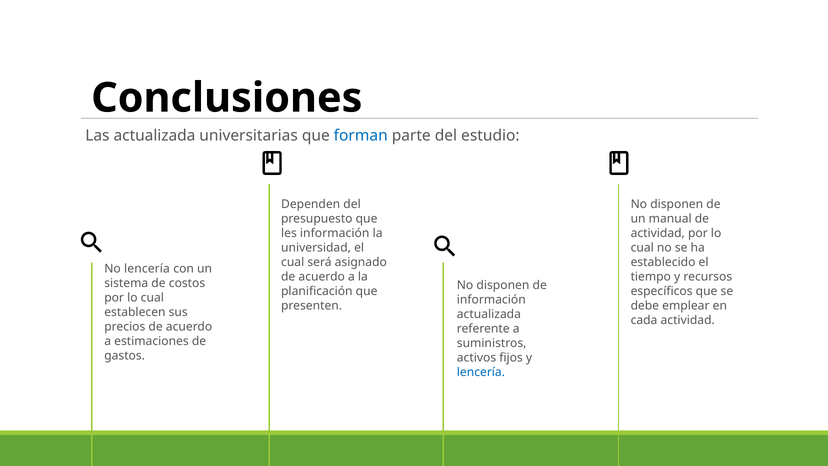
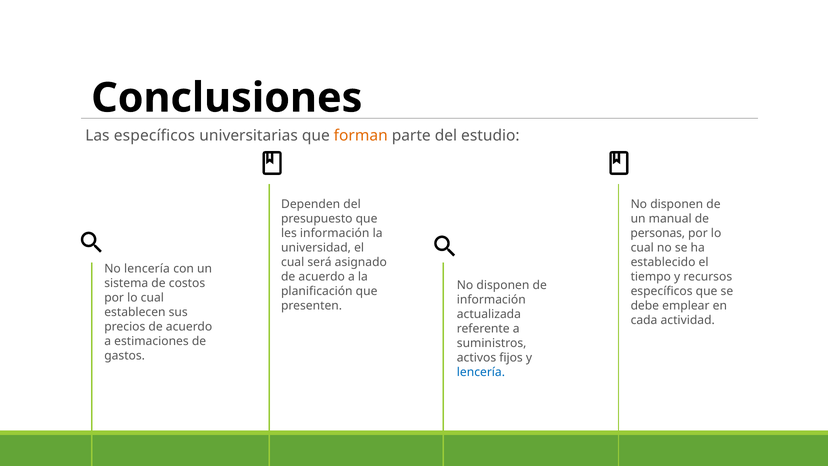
Las actualizada: actualizada -> específicos
forman colour: blue -> orange
actividad at (658, 233): actividad -> personas
